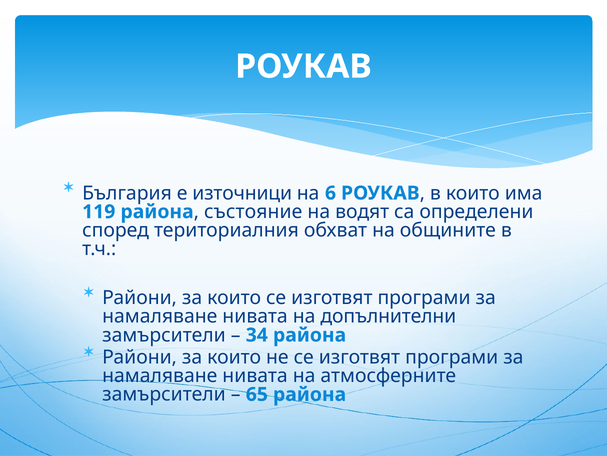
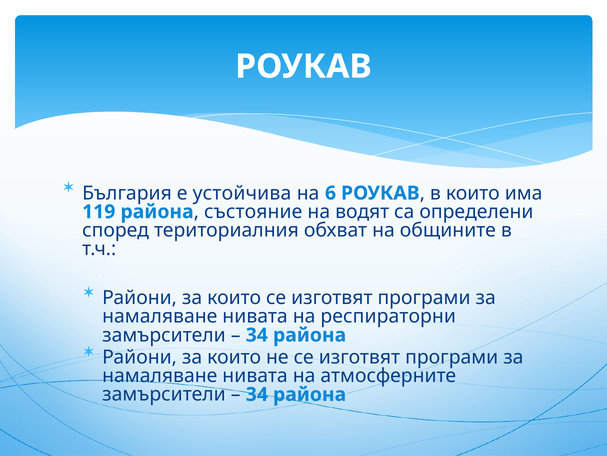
източници: източници -> устойчива
допълнителни: допълнителни -> респираторни
65 at (257, 394): 65 -> 34
